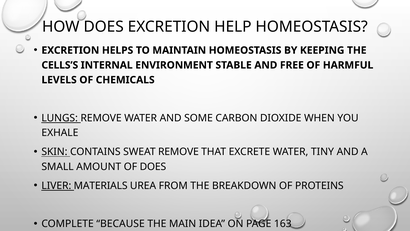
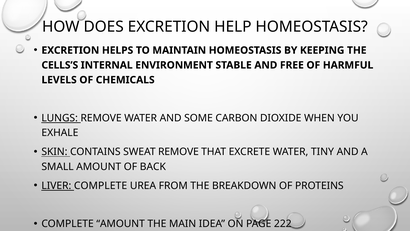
OF DOES: DOES -> BACK
LIVER MATERIALS: MATERIALS -> COMPLETE
COMPLETE BECAUSE: BECAUSE -> AMOUNT
163: 163 -> 222
